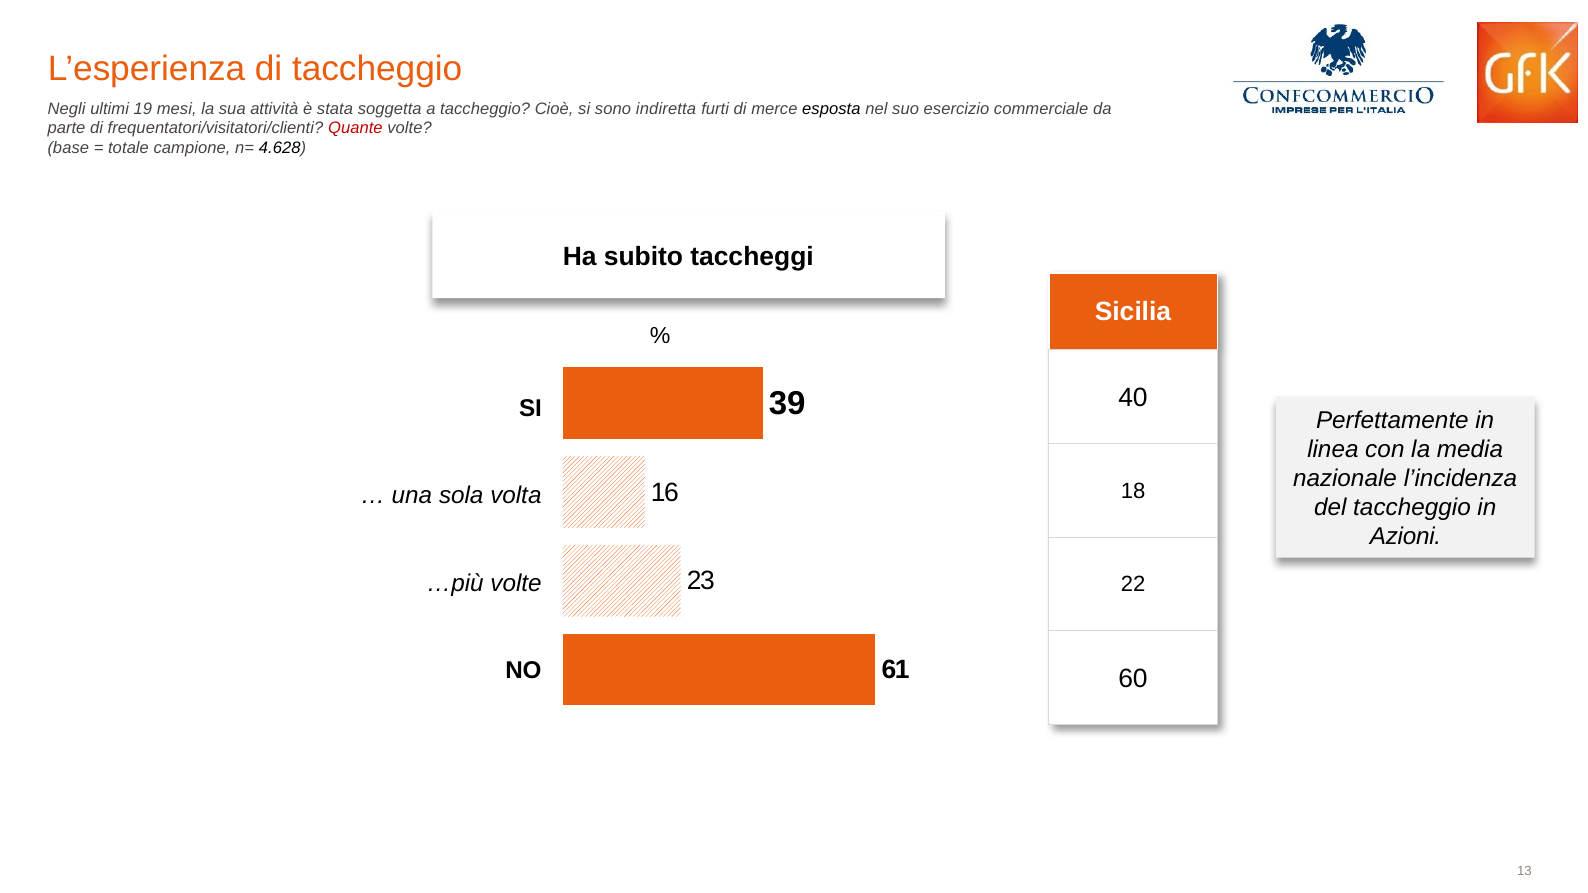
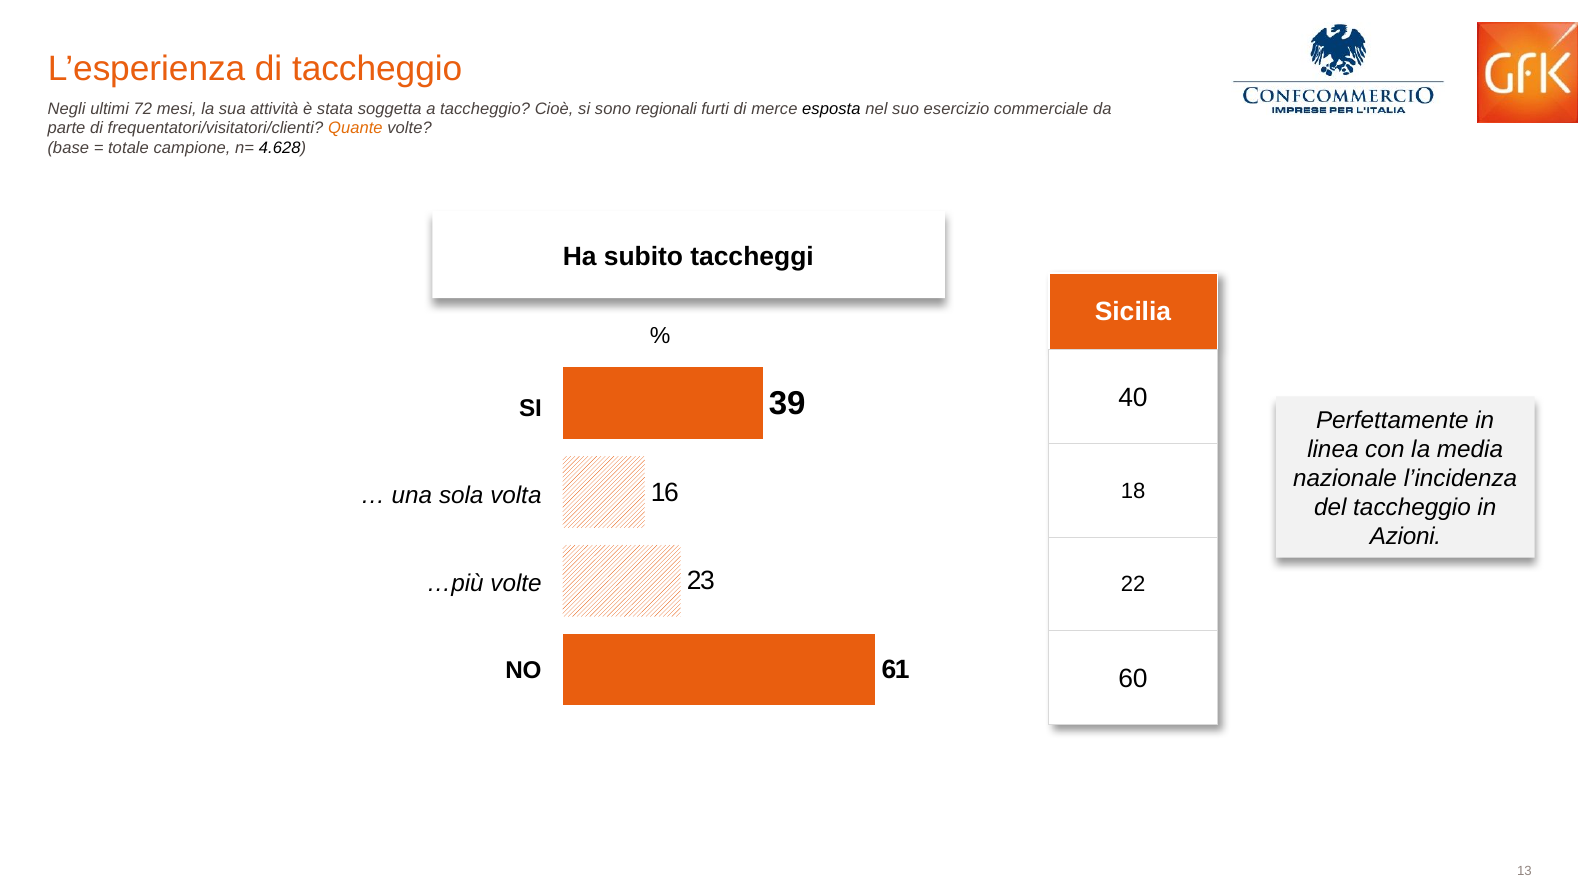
19: 19 -> 72
indiretta: indiretta -> regionali
Quante colour: red -> orange
